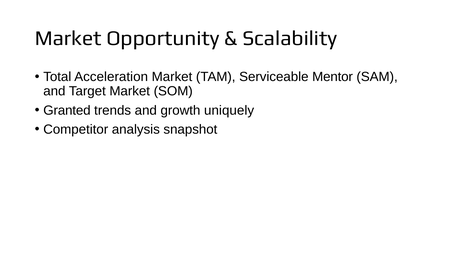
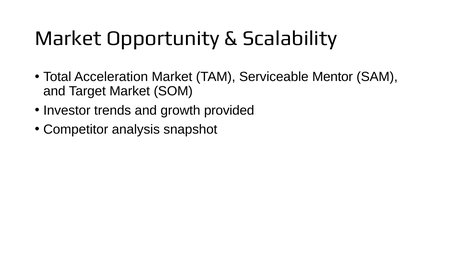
Granted: Granted -> Investor
uniquely: uniquely -> provided
